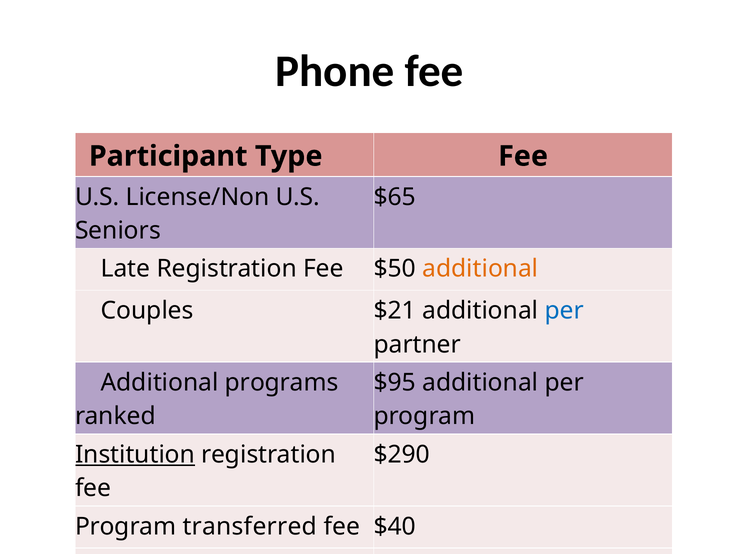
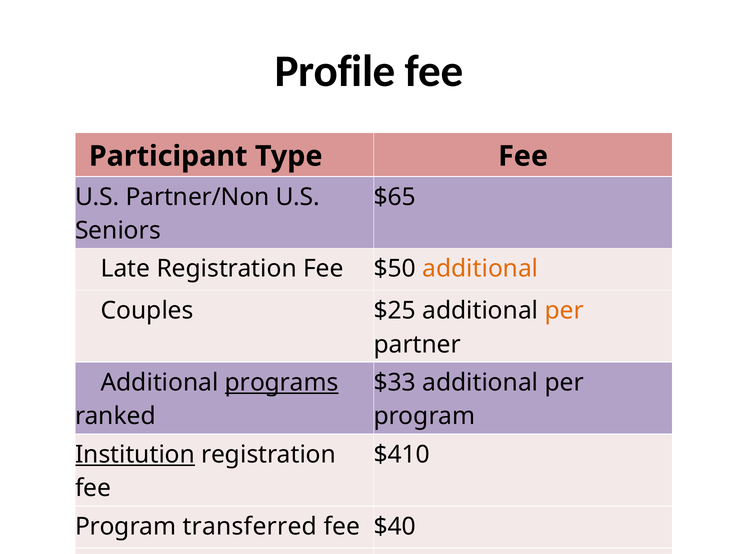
Phone: Phone -> Profile
License/Non: License/Non -> Partner/Non
$21: $21 -> $25
per at (564, 311) colour: blue -> orange
programs underline: none -> present
$95: $95 -> $33
$290: $290 -> $410
